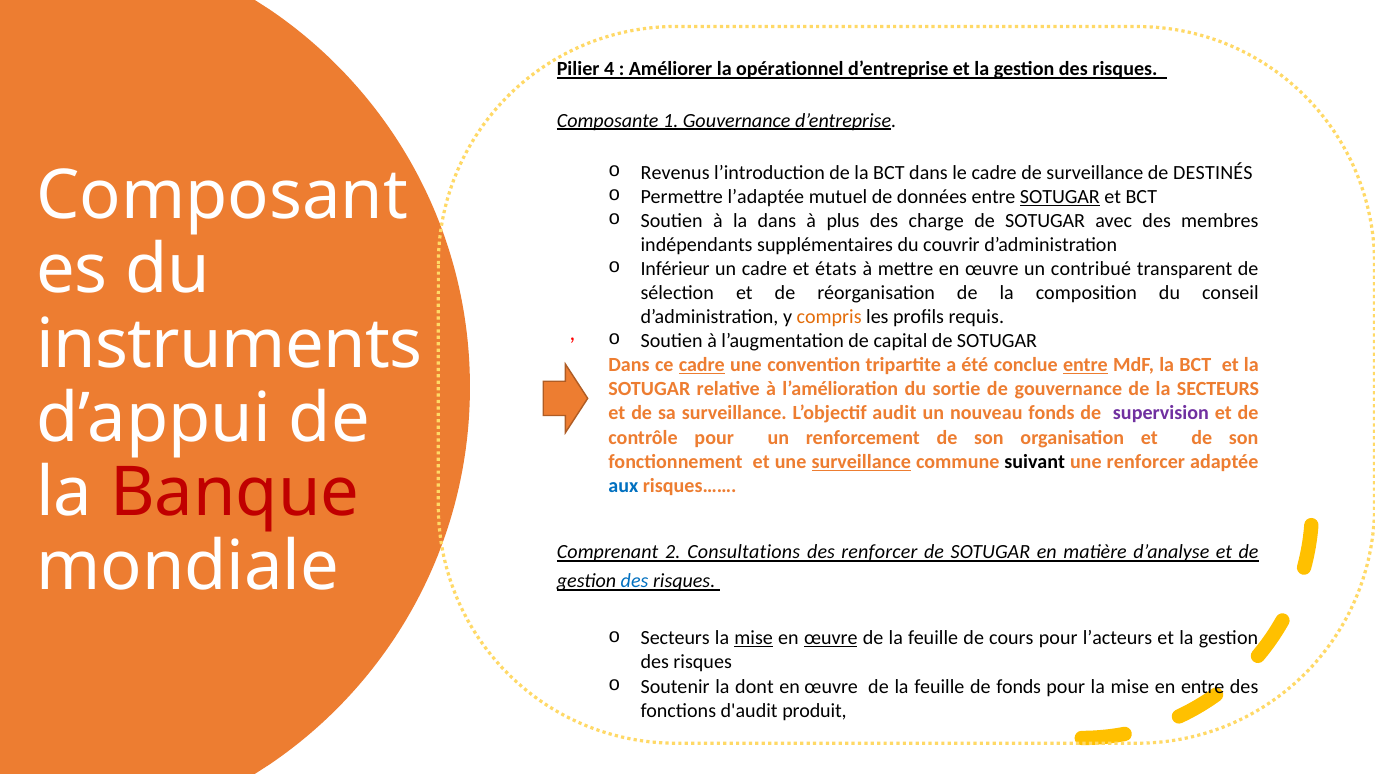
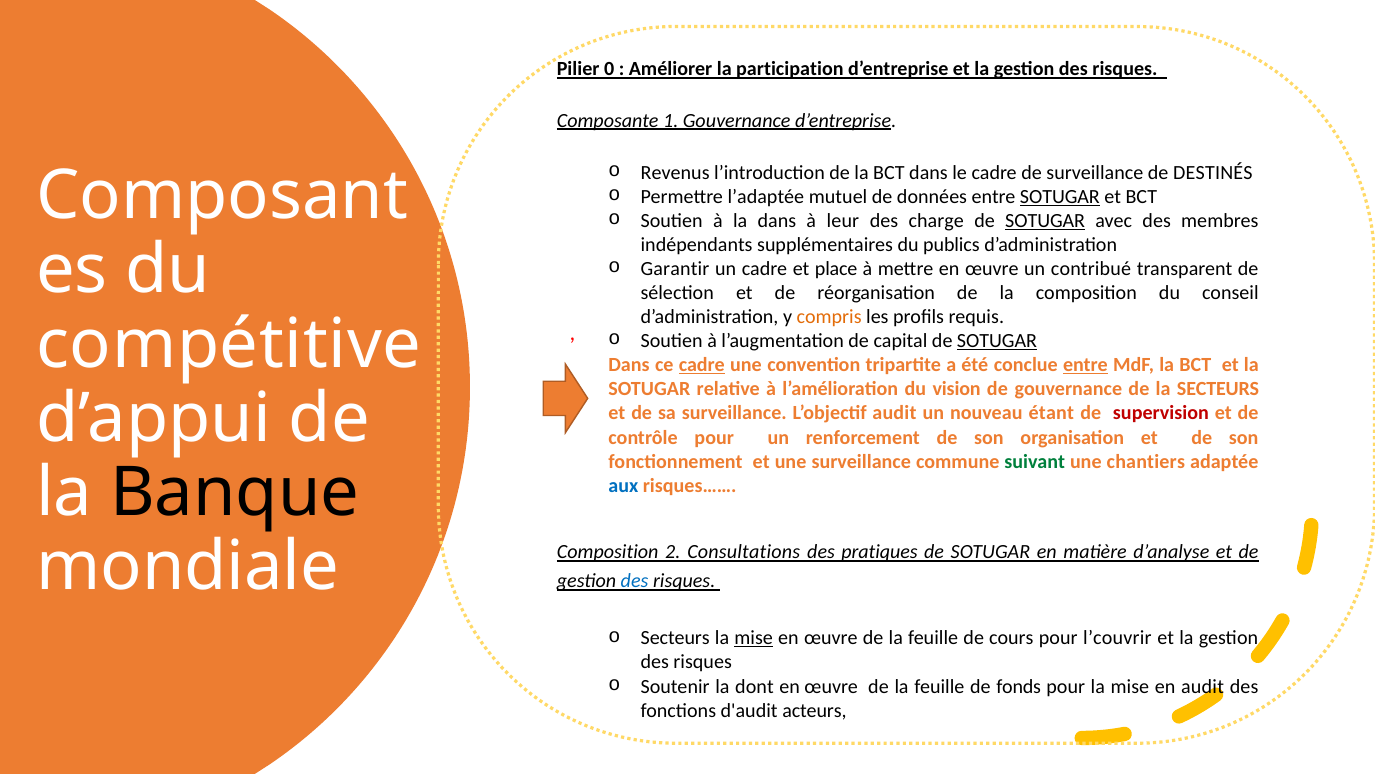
4: 4 -> 0
opérationnel: opérationnel -> participation
plus: plus -> leur
SOTUGAR at (1045, 220) underline: none -> present
couvrir: couvrir -> publics
Inférieur: Inférieur -> Garantir
états: états -> place
instruments: instruments -> compétitive
SOTUGAR at (997, 341) underline: none -> present
sortie: sortie -> vision
nouveau fonds: fonds -> étant
supervision colour: purple -> red
surveillance at (861, 461) underline: present -> none
suivant colour: black -> green
une renforcer: renforcer -> chantiers
Banque colour: red -> black
Comprenant at (608, 552): Comprenant -> Composition
des renforcer: renforcer -> pratiques
œuvre at (831, 638) underline: present -> none
l’acteurs: l’acteurs -> l’couvrir
en entre: entre -> audit
produit: produit -> acteurs
